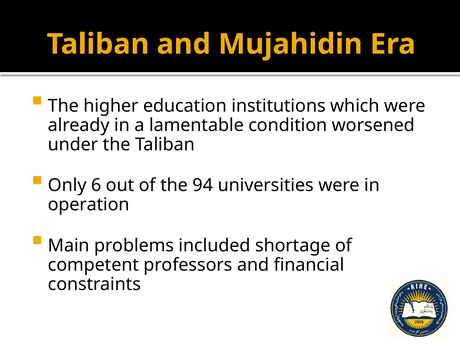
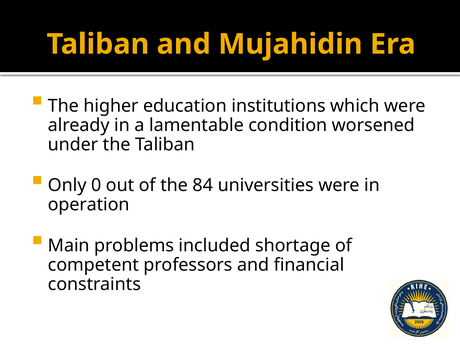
6: 6 -> 0
94: 94 -> 84
